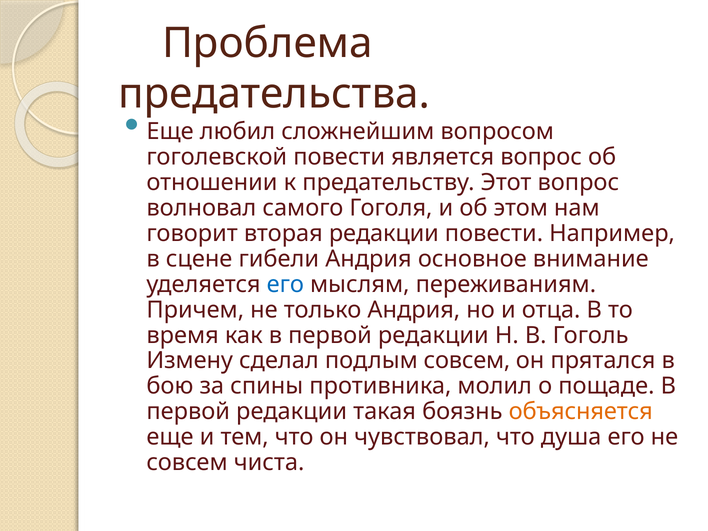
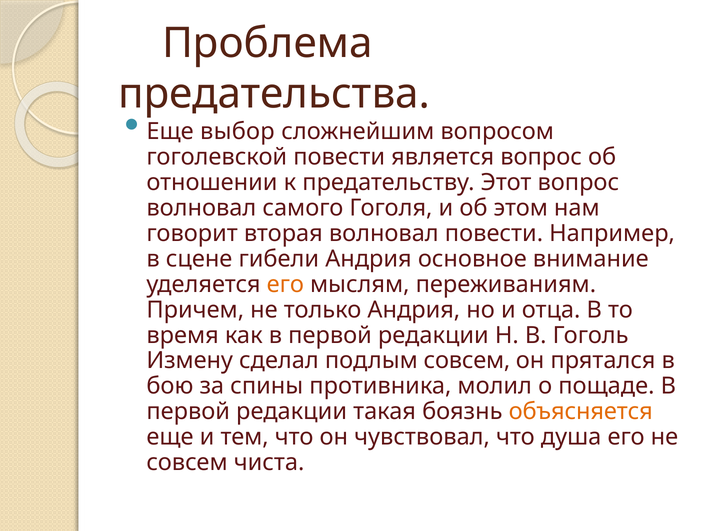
любил: любил -> выбор
вторая редакции: редакции -> волновал
его at (285, 284) colour: blue -> orange
